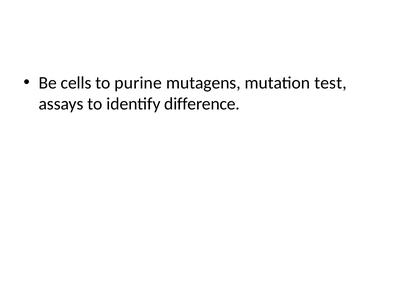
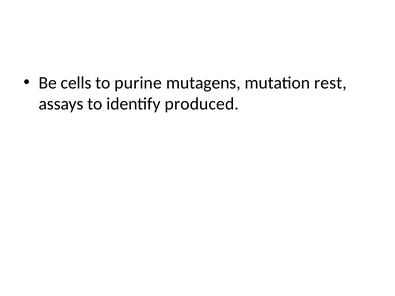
test: test -> rest
difference: difference -> produced
